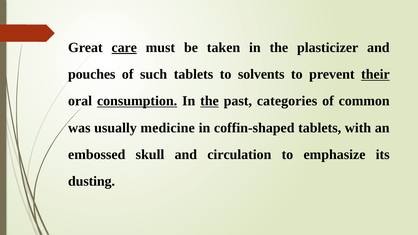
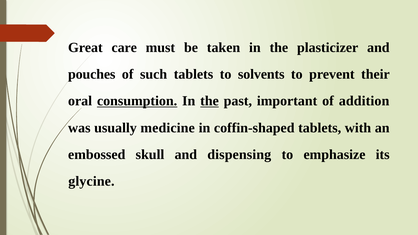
care underline: present -> none
their underline: present -> none
categories: categories -> important
common: common -> addition
circulation: circulation -> dispensing
dusting: dusting -> glycine
